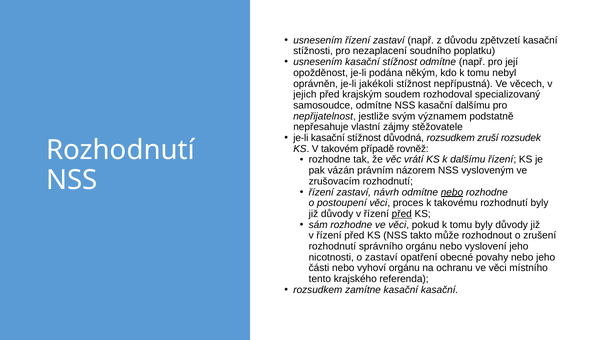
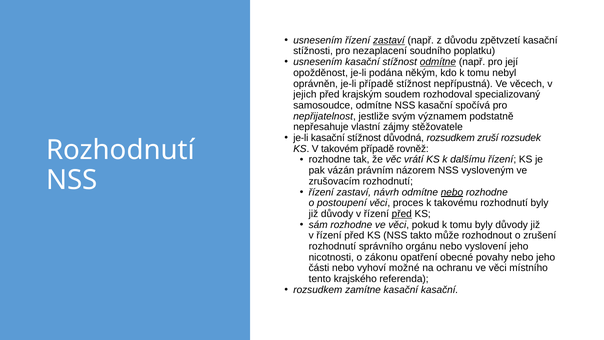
zastaví at (389, 40) underline: none -> present
odmítne at (438, 62) underline: none -> present
je-li jakékoli: jakékoli -> případě
kasační dalšímu: dalšímu -> spočívá
o zastaví: zastaví -> zákonu
vyhoví orgánu: orgánu -> možné
